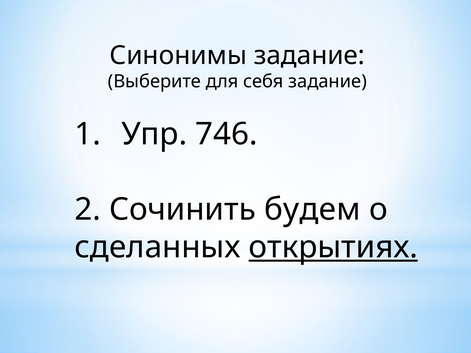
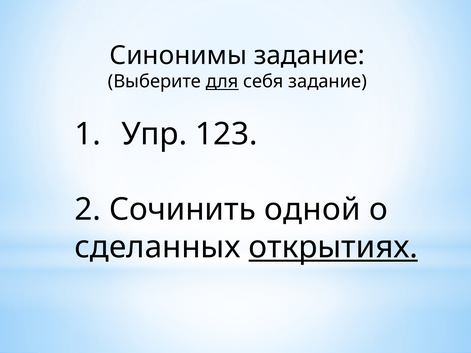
для underline: none -> present
746: 746 -> 123
будем: будем -> одной
